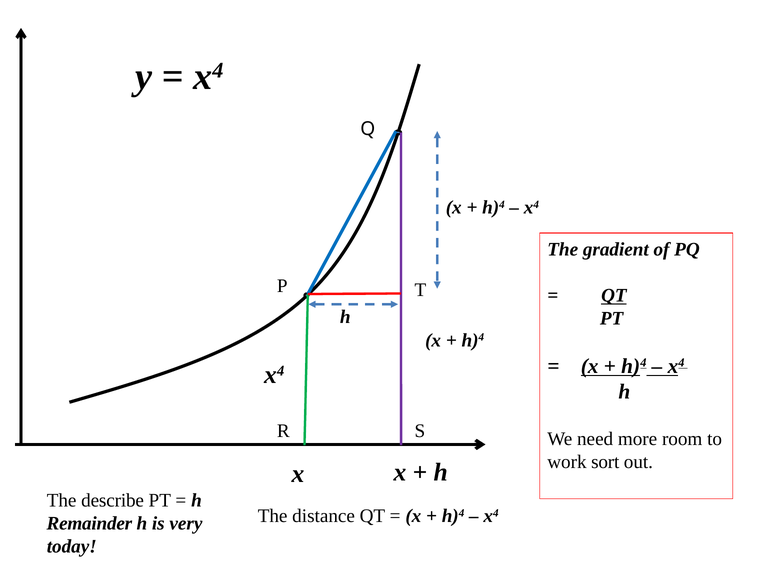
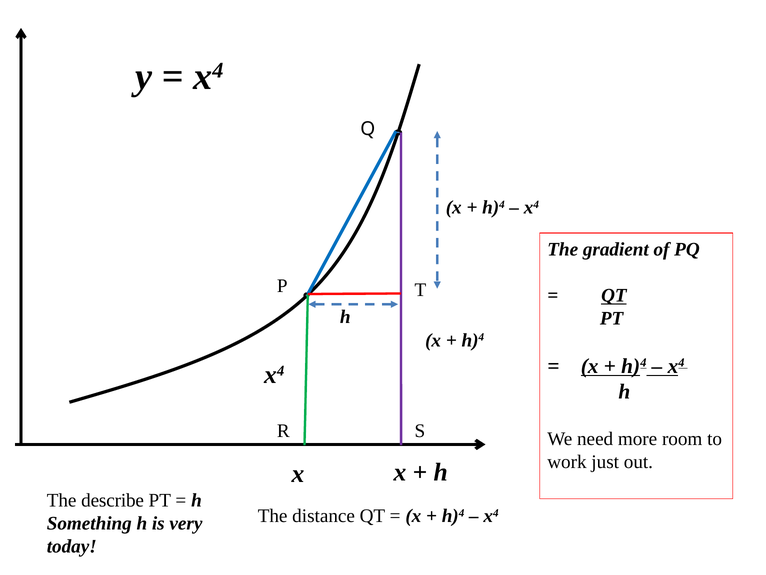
sort: sort -> just
Remainder: Remainder -> Something
